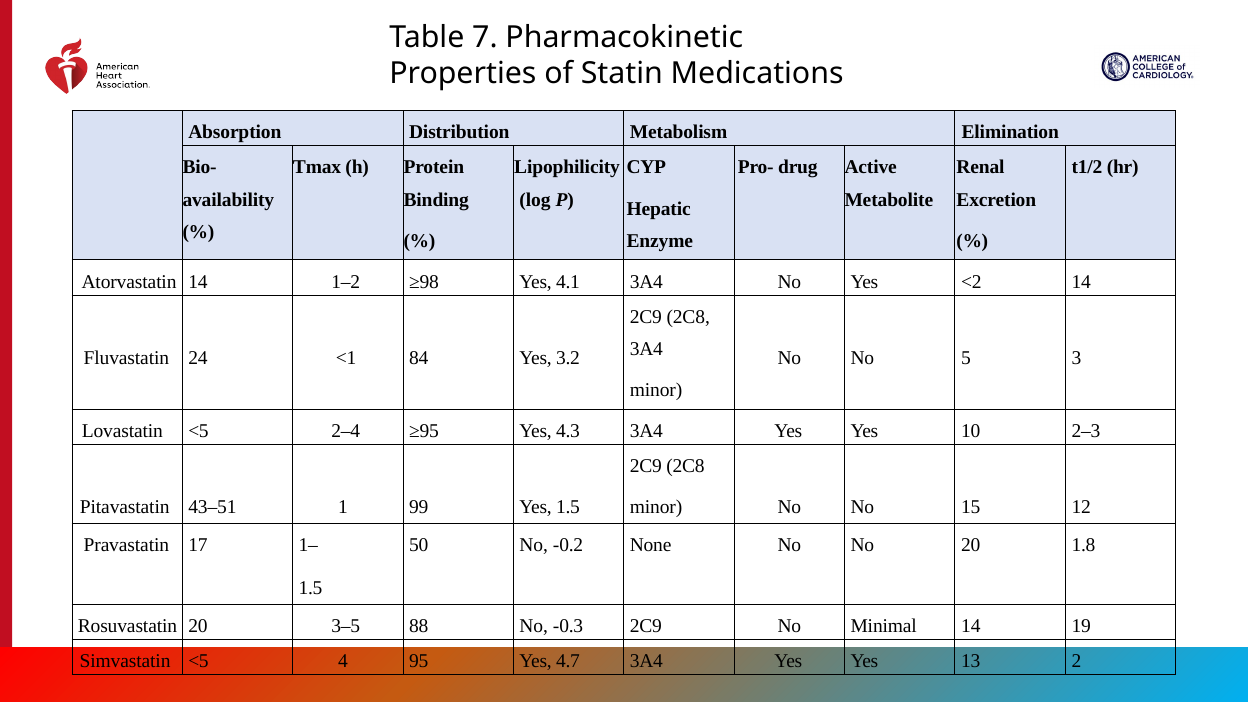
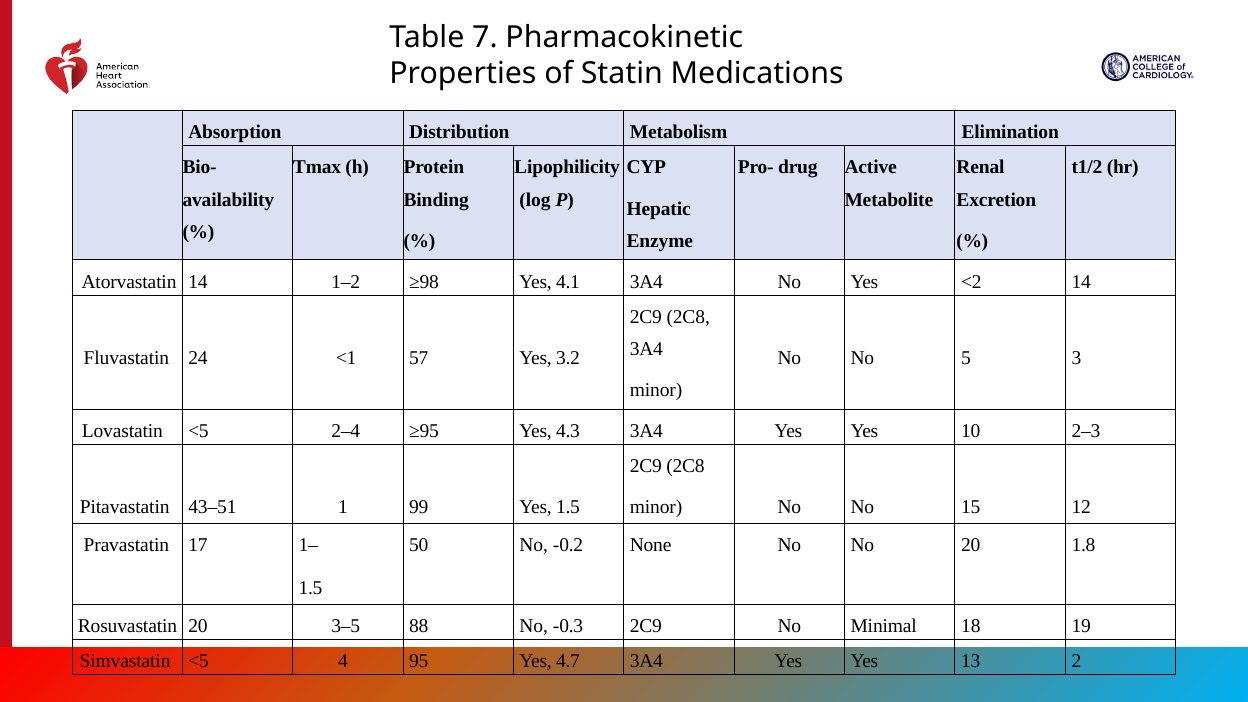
84: 84 -> 57
Minimal 14: 14 -> 18
